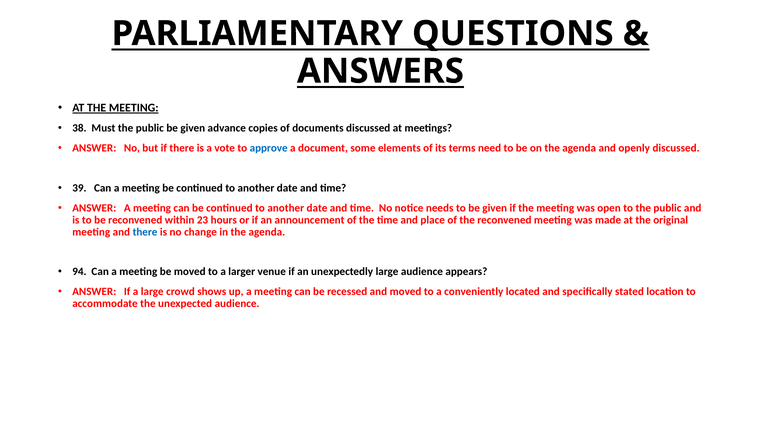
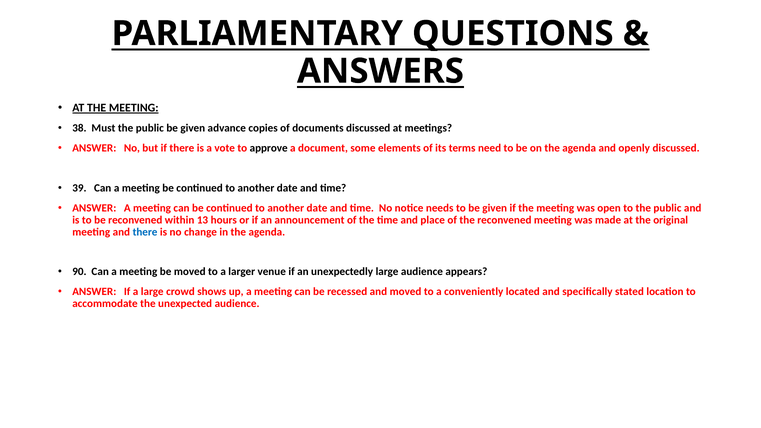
approve colour: blue -> black
23: 23 -> 13
94: 94 -> 90
